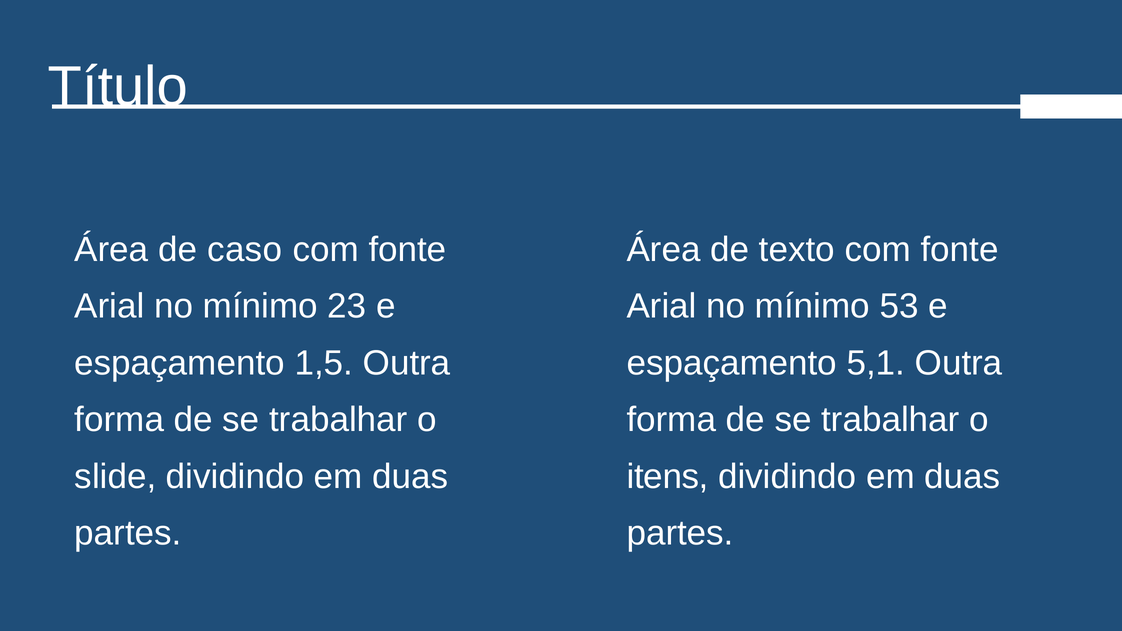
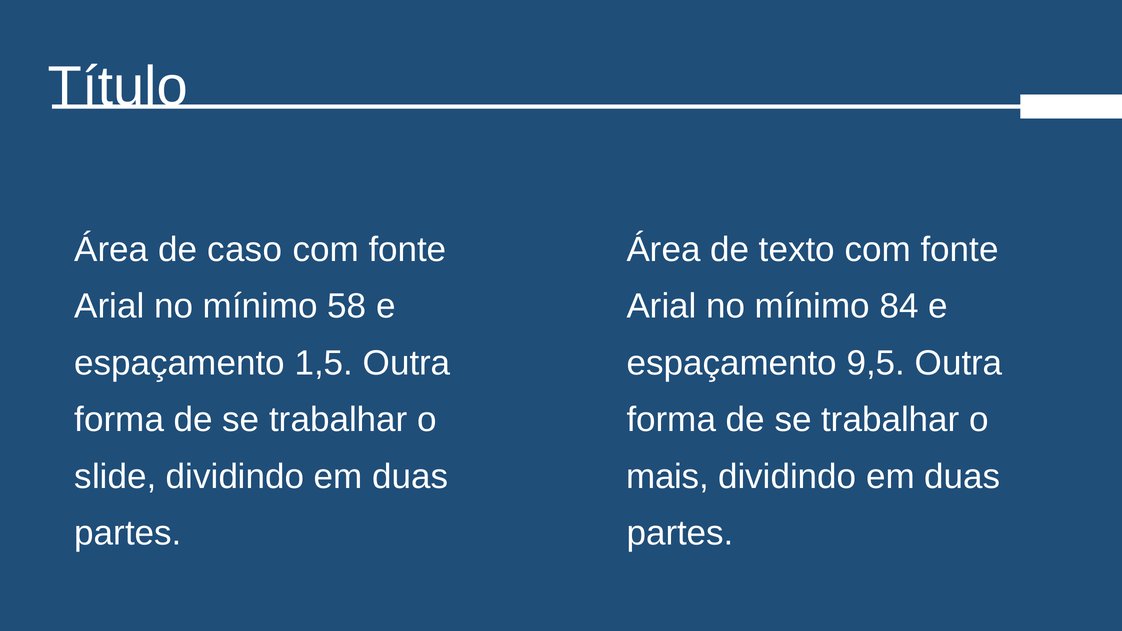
23: 23 -> 58
53: 53 -> 84
5,1: 5,1 -> 9,5
itens: itens -> mais
